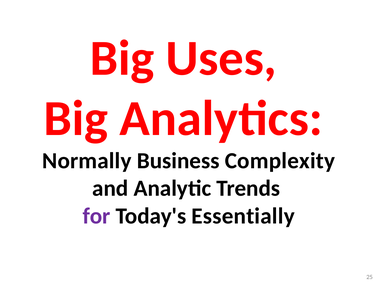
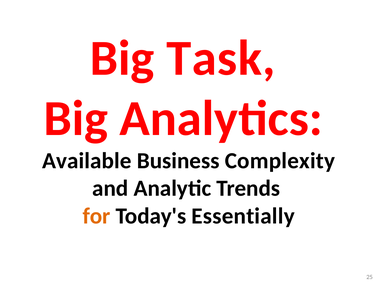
Uses: Uses -> Task
Normally: Normally -> Available
for colour: purple -> orange
